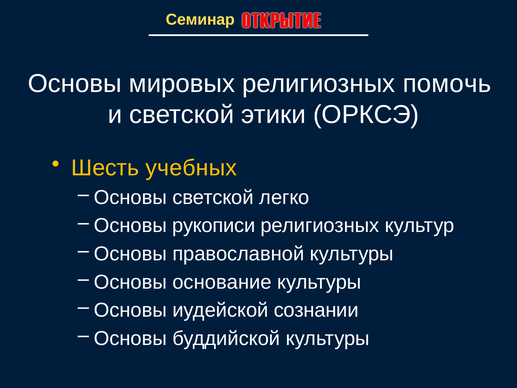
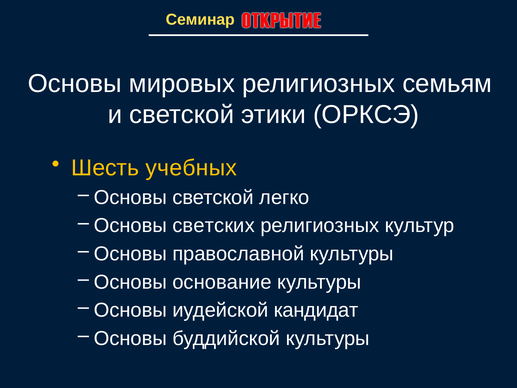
помочь: помочь -> семьям
рукописи: рукописи -> светских
сознании: сознании -> кандидат
